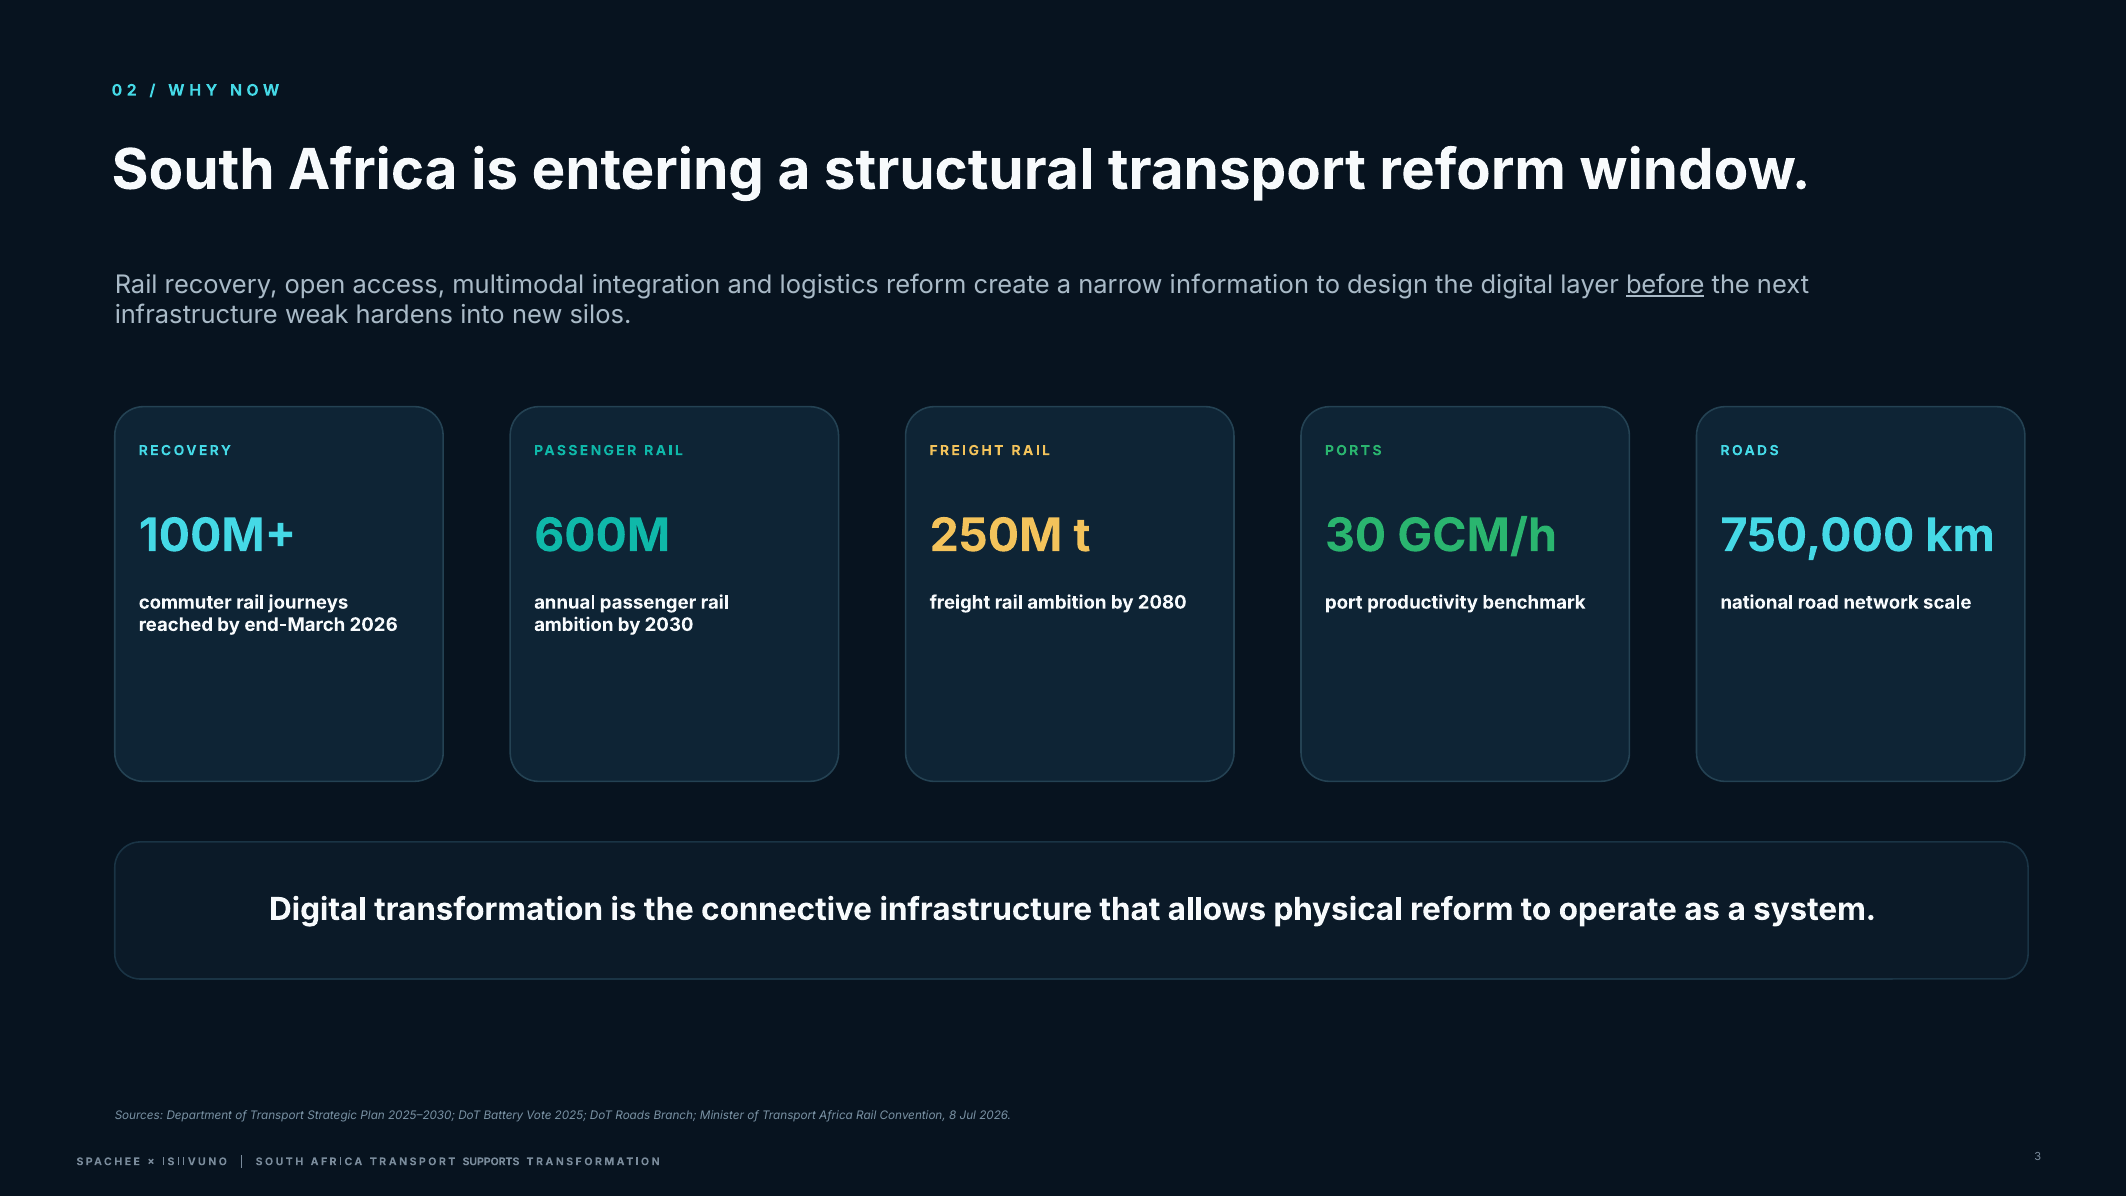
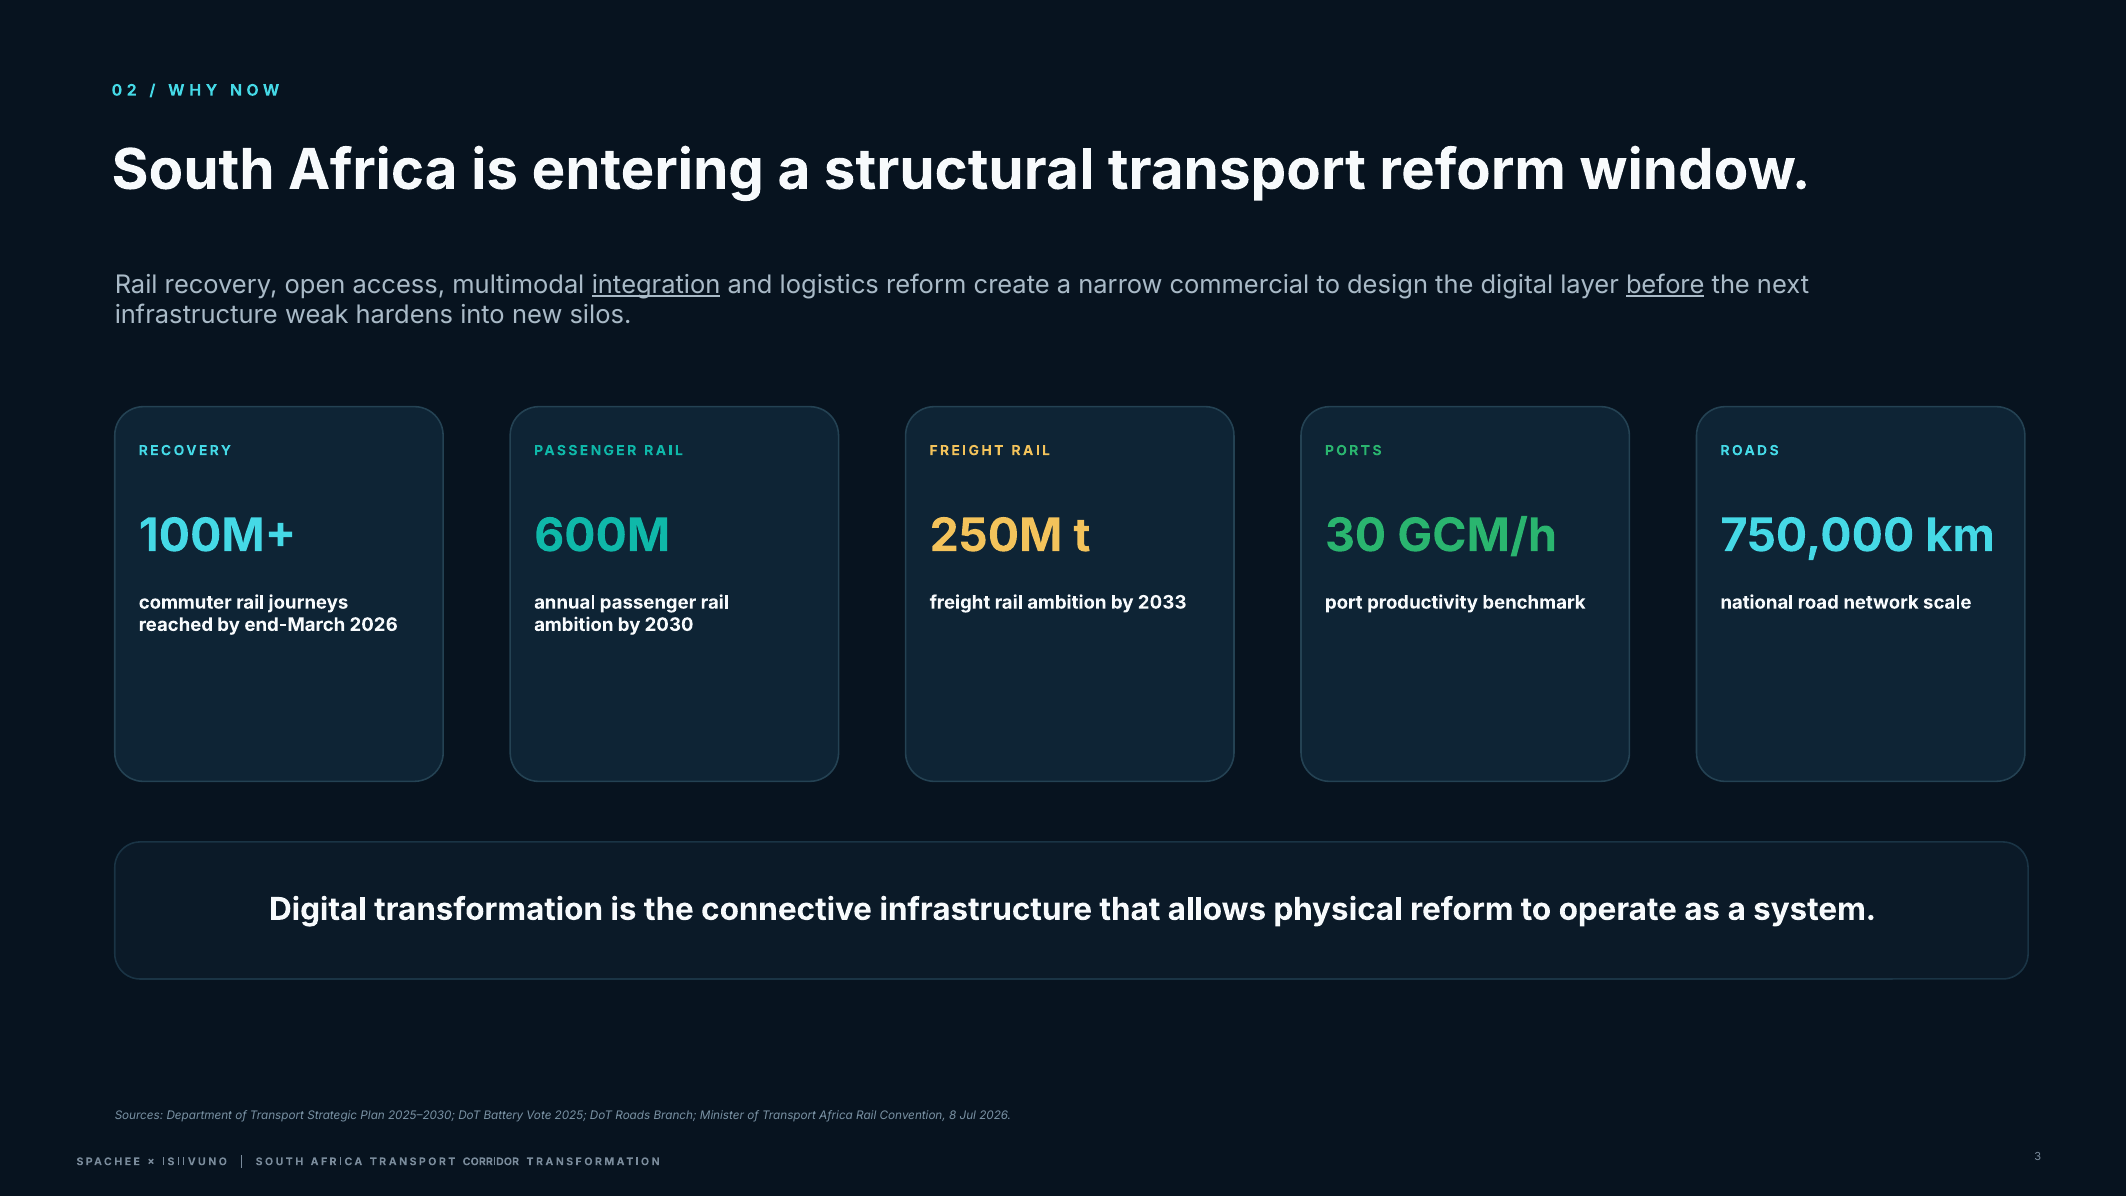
integration underline: none -> present
information: information -> commercial
2080: 2080 -> 2033
SUPPORTS: SUPPORTS -> CORRIDOR
